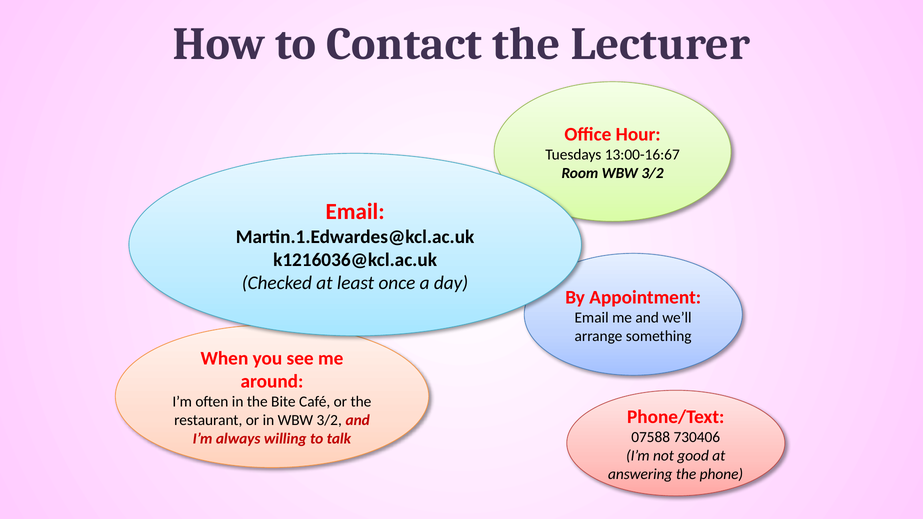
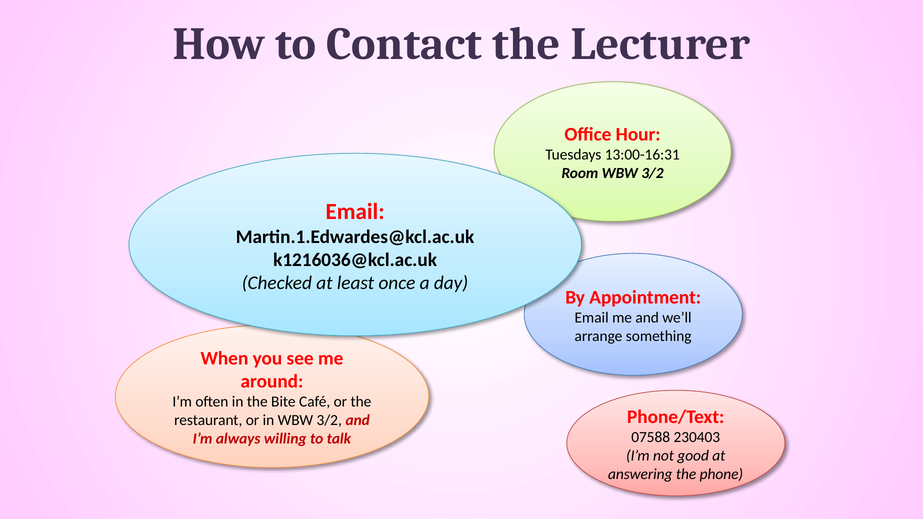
13:00-16:67: 13:00-16:67 -> 13:00-16:31
730406: 730406 -> 230403
